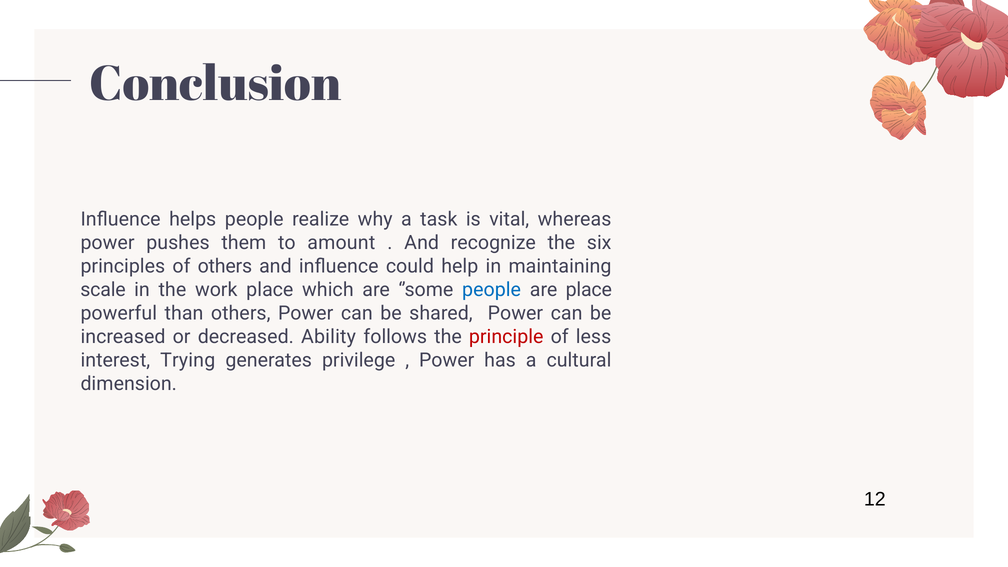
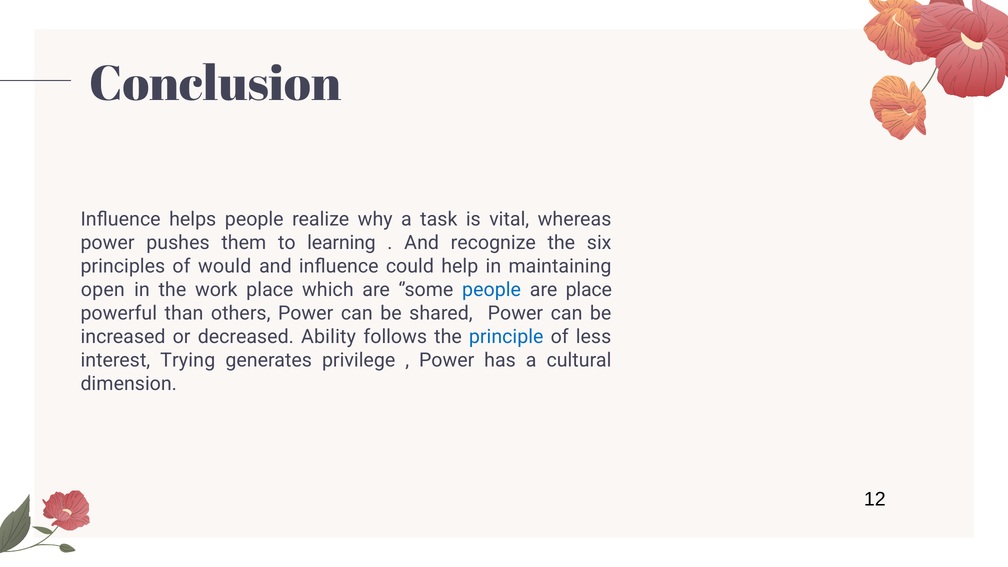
amount: amount -> learning
of others: others -> would
scale: scale -> open
principle colour: red -> blue
